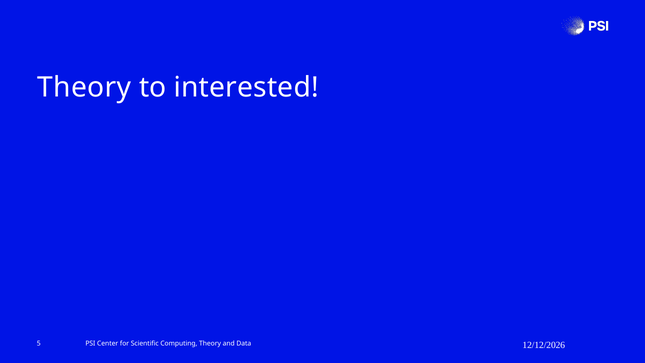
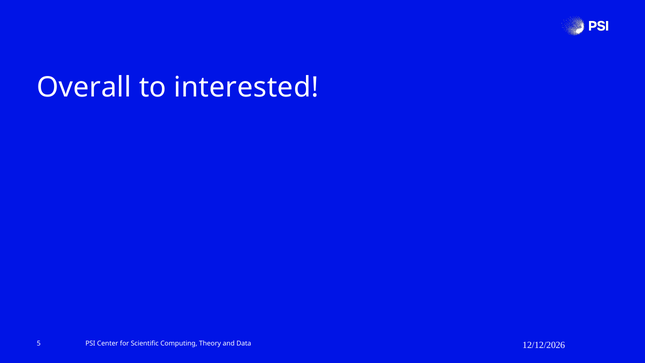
Theory at (84, 87): Theory -> Overall
